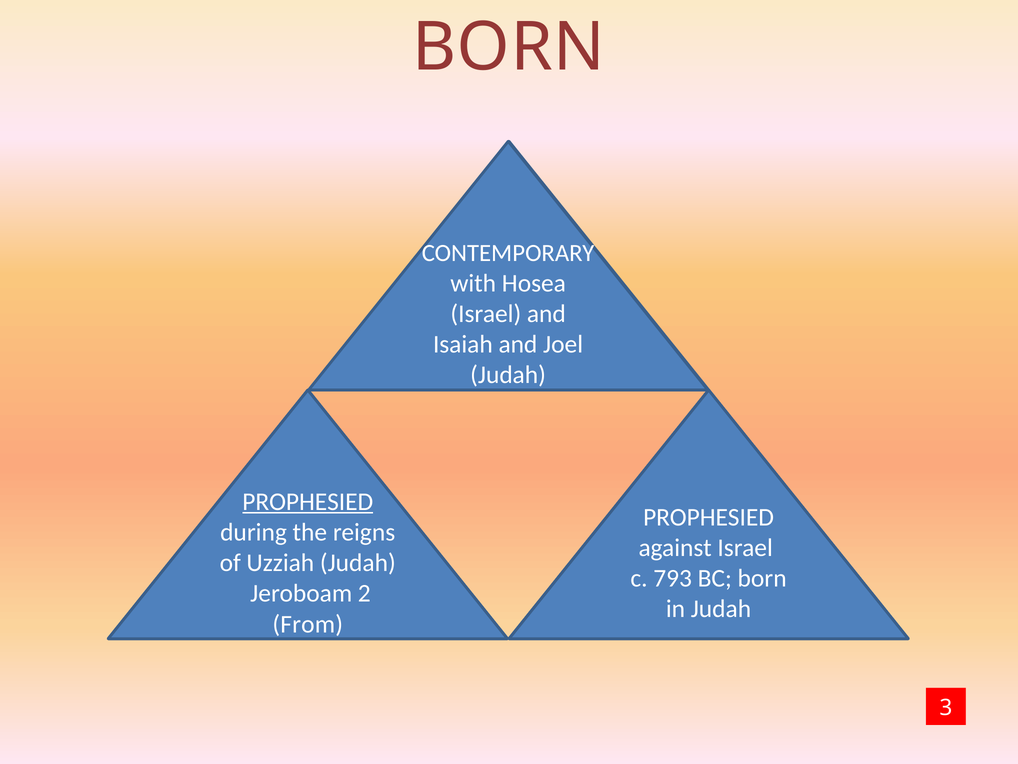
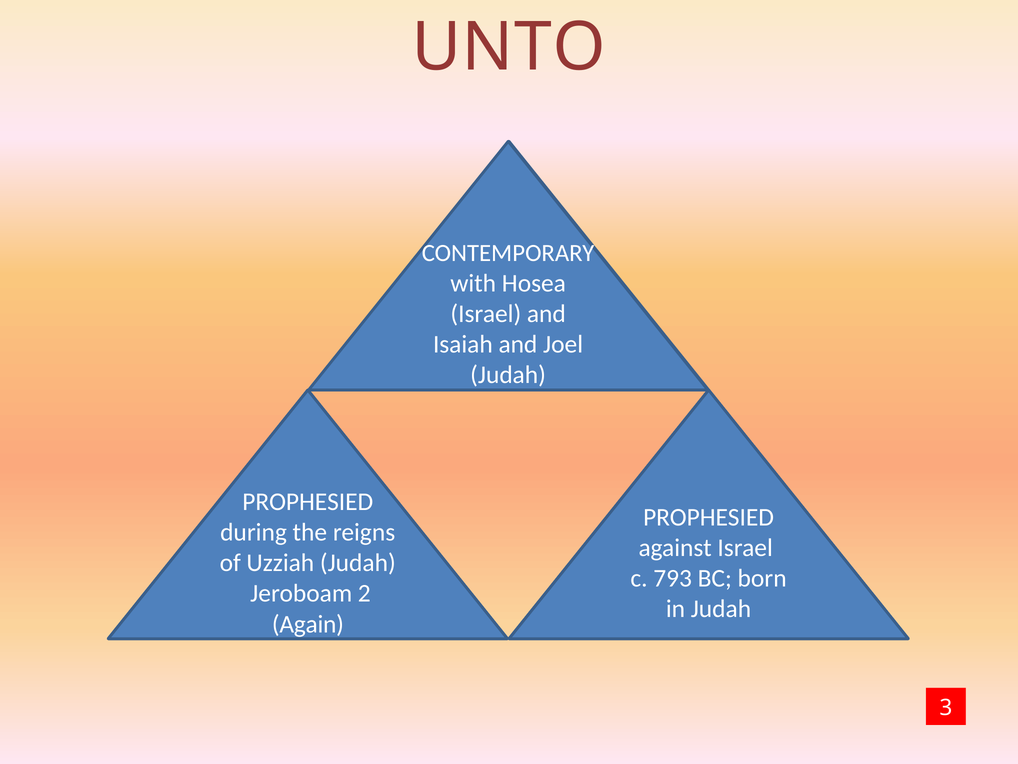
BORN at (509, 47): BORN -> UNTO
PROPHESIED at (308, 502) underline: present -> none
From at (308, 624): From -> Again
